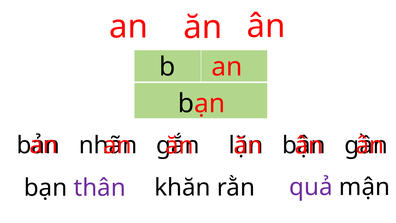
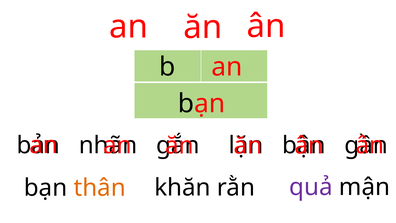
thân colour: purple -> orange
